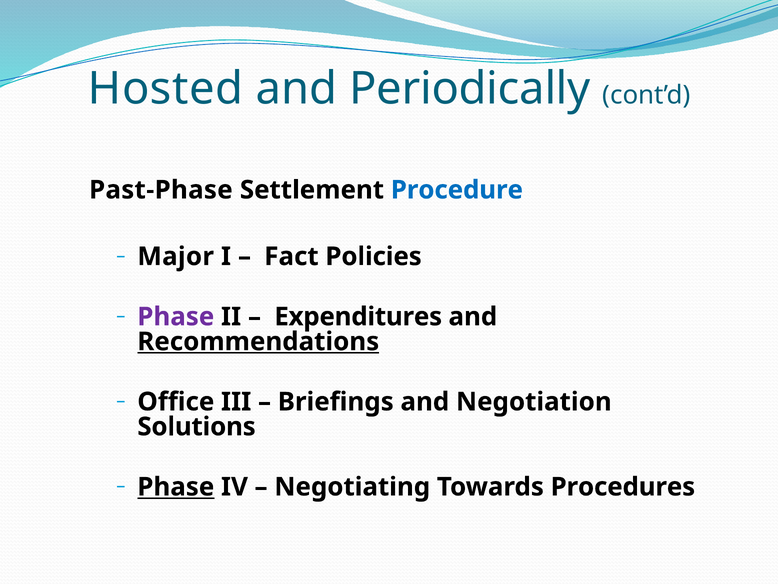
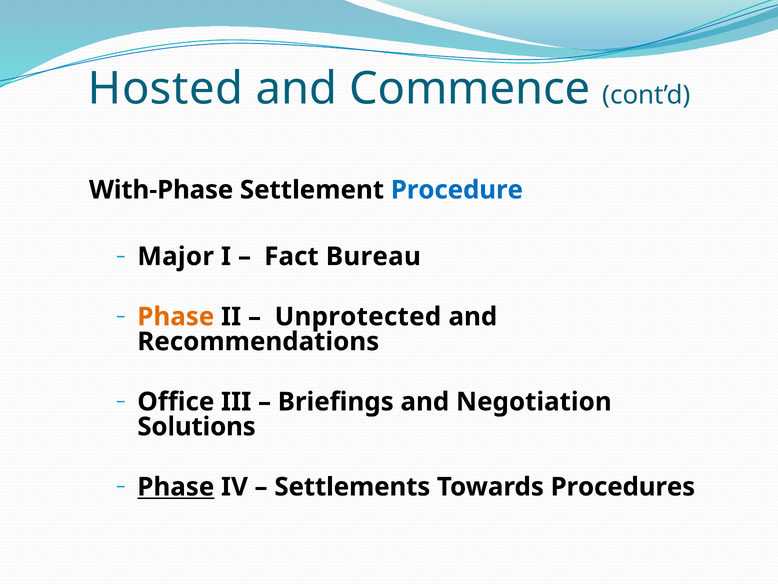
Periodically: Periodically -> Commence
Past-Phase: Past-Phase -> With-Phase
Policies: Policies -> Bureau
Phase at (176, 316) colour: purple -> orange
Expenditures: Expenditures -> Unprotected
Recommendations underline: present -> none
Negotiating: Negotiating -> Settlements
